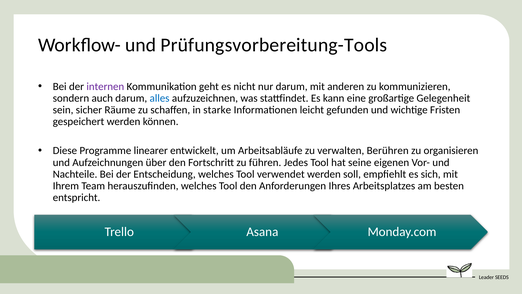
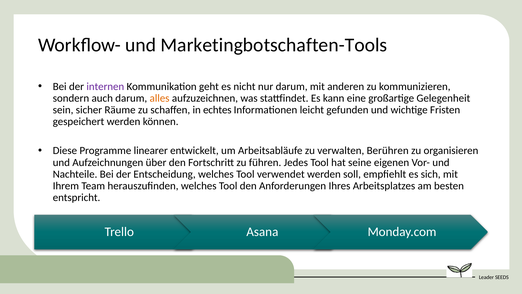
Prüfungsvorbereitung-Tools: Prüfungsvorbereitung-Tools -> Marketingbotschaften-Tools
alles colour: blue -> orange
starke: starke -> echtes
